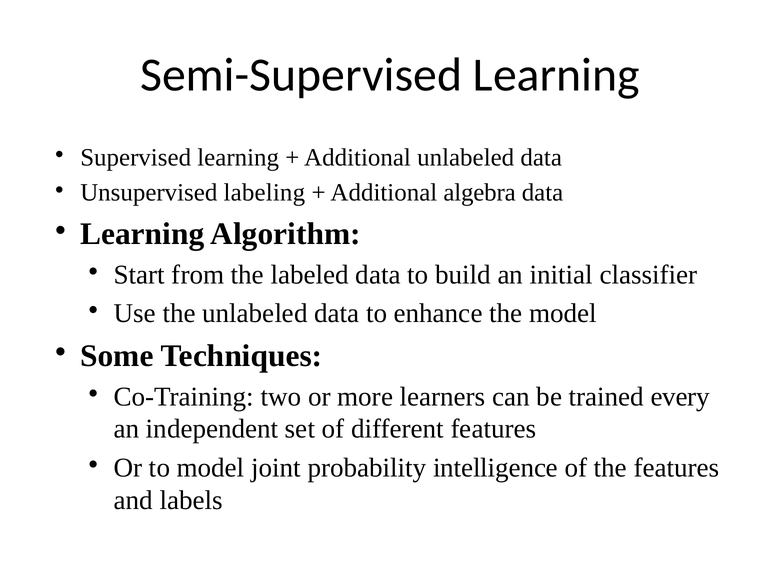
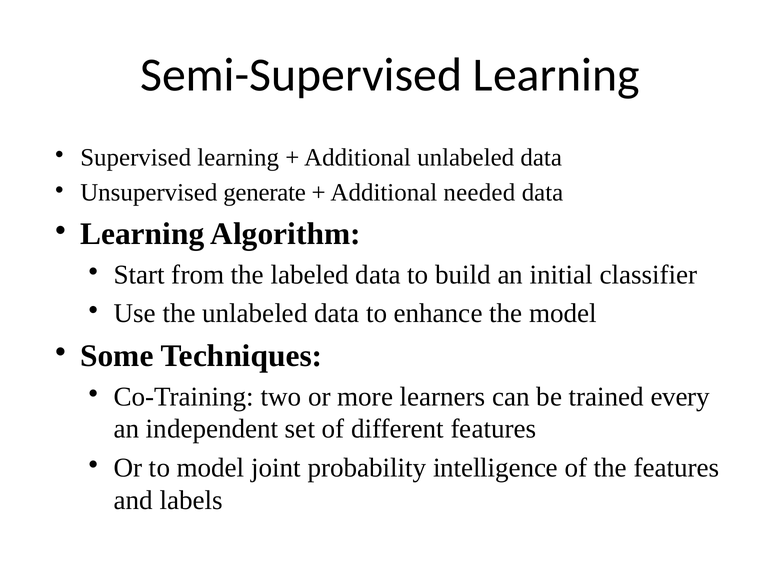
labeling: labeling -> generate
algebra: algebra -> needed
